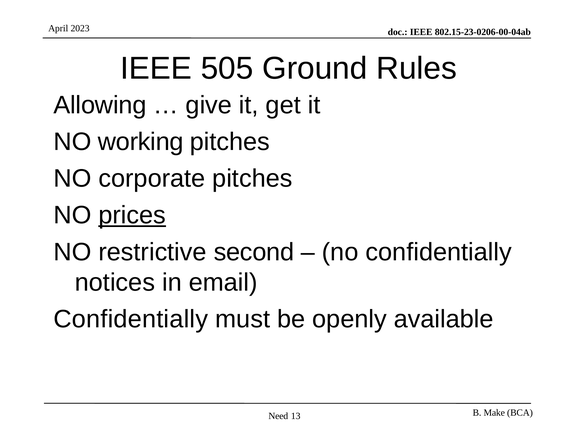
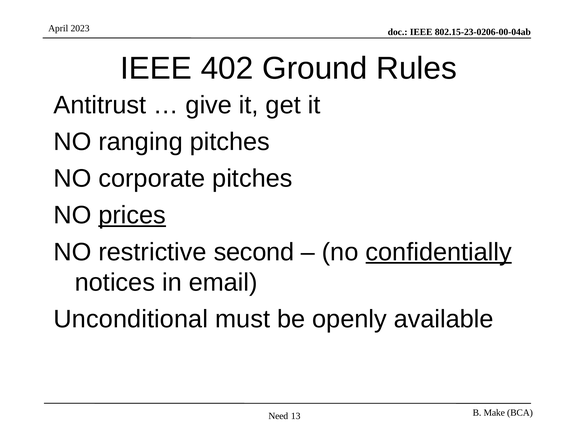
505: 505 -> 402
Allowing: Allowing -> Antitrust
working: working -> ranging
confidentially at (439, 252) underline: none -> present
Confidentially at (131, 319): Confidentially -> Unconditional
